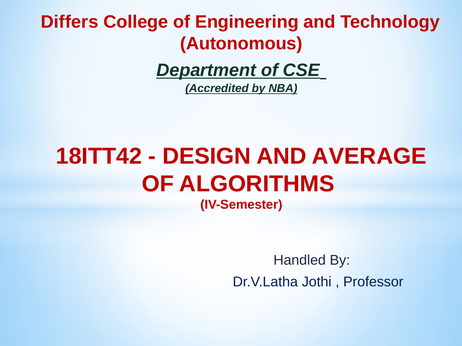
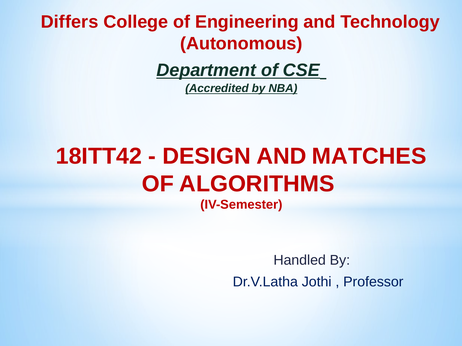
AVERAGE: AVERAGE -> MATCHES
